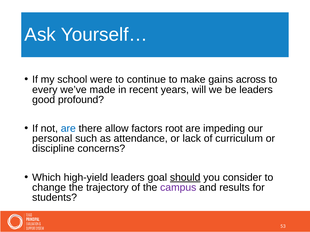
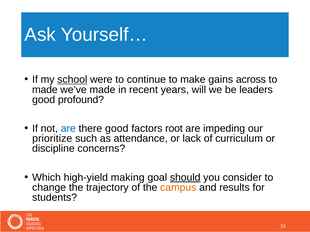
school underline: none -> present
every at (45, 90): every -> made
there allow: allow -> good
personal: personal -> prioritize
high-yield leaders: leaders -> making
campus colour: purple -> orange
